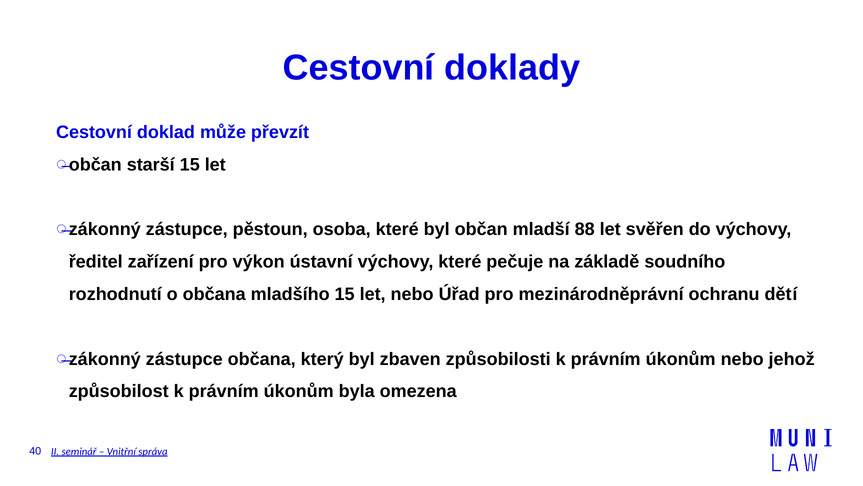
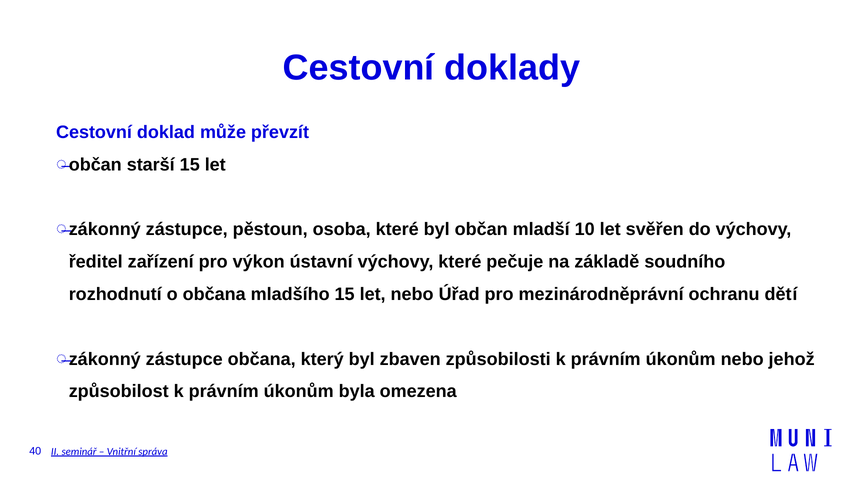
88: 88 -> 10
